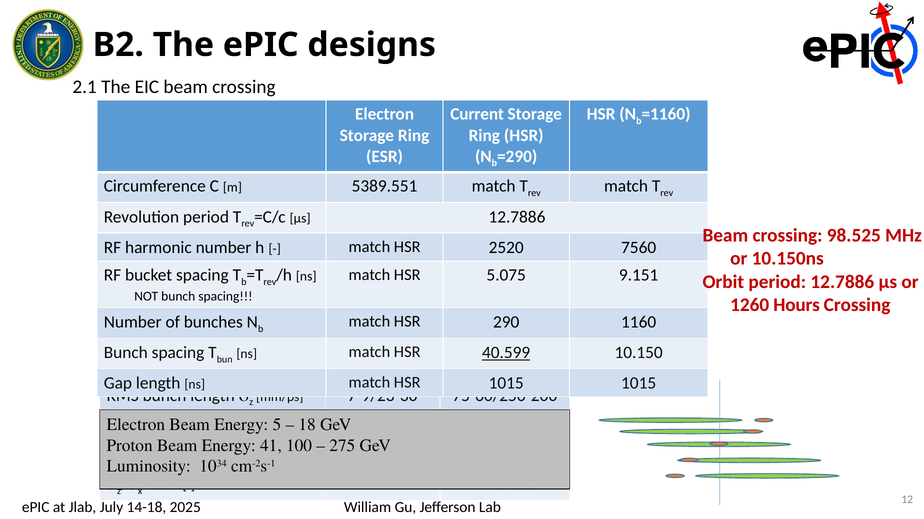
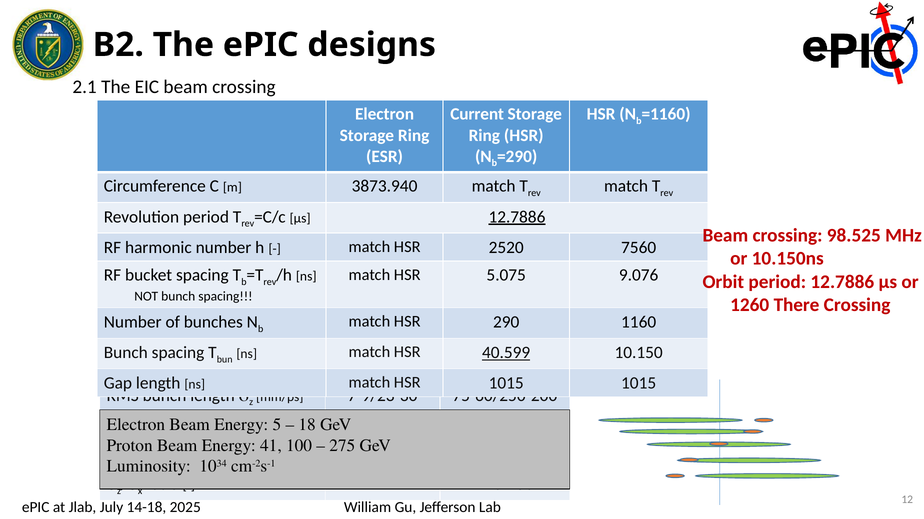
5389.551: 5389.551 -> 3873.940
12.7886 at (517, 217) underline: none -> present
9.151: 9.151 -> 9.076
Hours: Hours -> There
